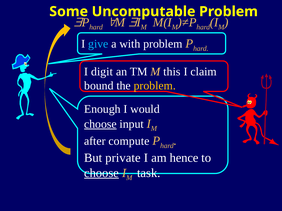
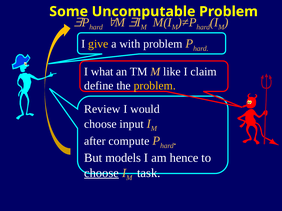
give colour: light blue -> yellow
digit: digit -> what
this: this -> like
bound: bound -> define
Enough: Enough -> Review
choose at (100, 124) underline: present -> none
private: private -> models
